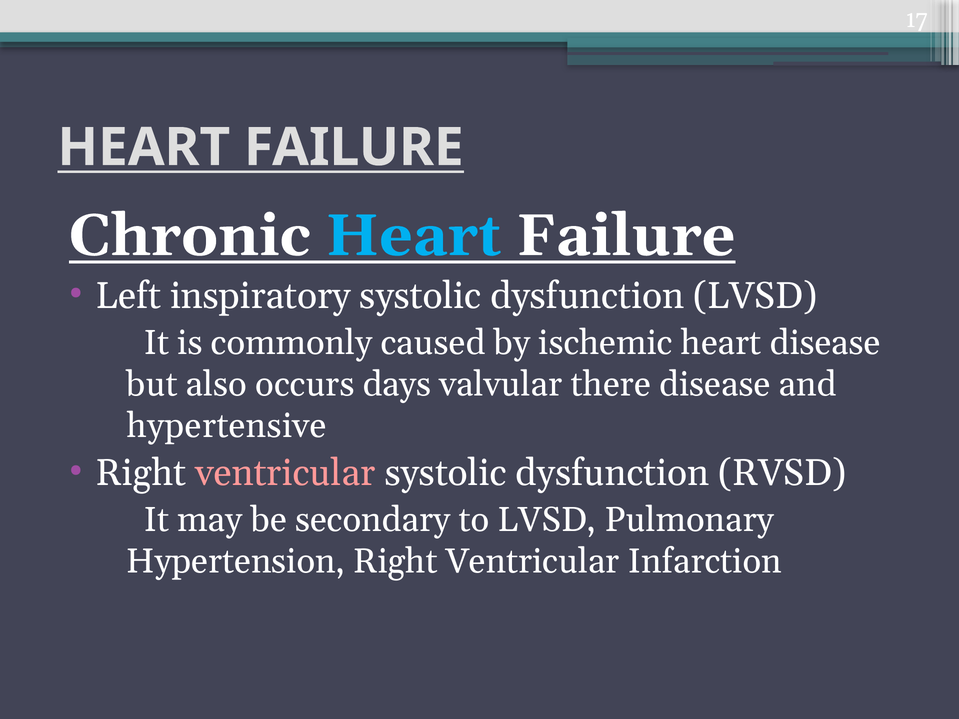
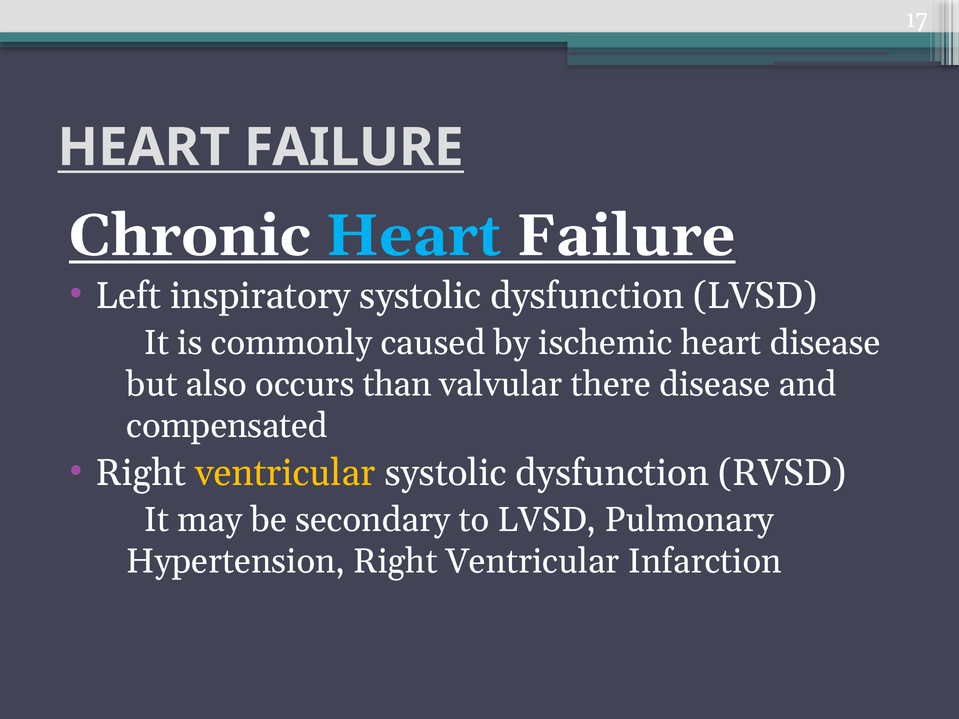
days: days -> than
hypertensive: hypertensive -> compensated
ventricular at (285, 473) colour: pink -> yellow
